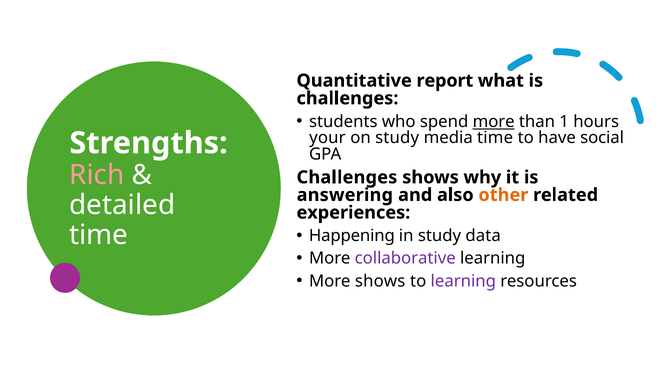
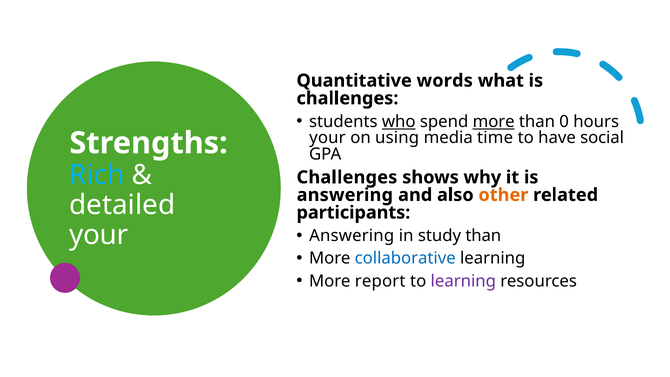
report: report -> words
who underline: none -> present
1: 1 -> 0
on study: study -> using
Rich colour: pink -> light blue
experiences: experiences -> participants
Happening at (352, 236): Happening -> Answering
study data: data -> than
time at (99, 235): time -> your
collaborative colour: purple -> blue
More shows: shows -> report
